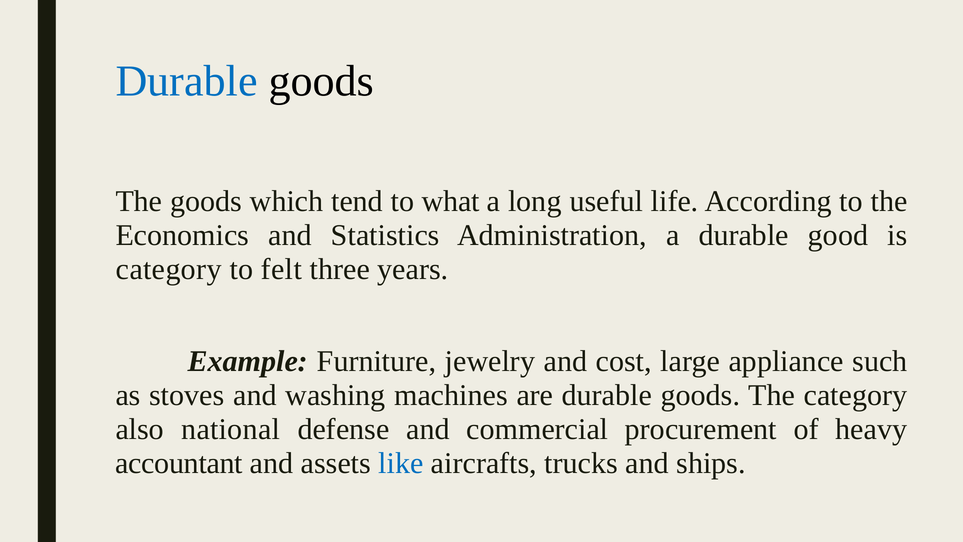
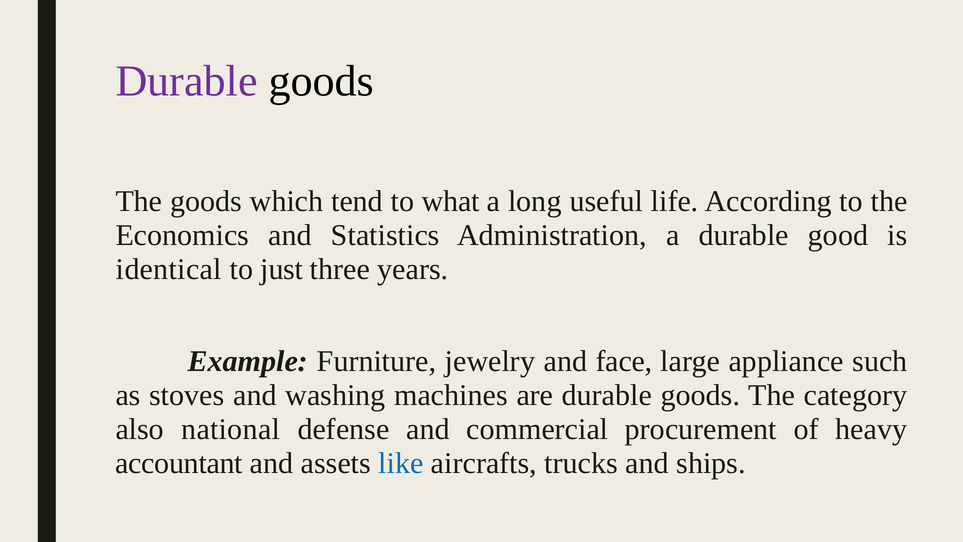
Durable at (187, 81) colour: blue -> purple
category at (169, 269): category -> identical
felt: felt -> just
cost: cost -> face
